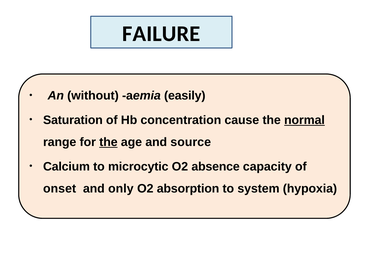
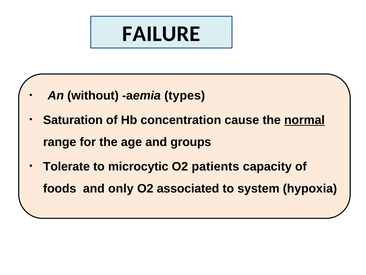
easily: easily -> types
the at (108, 142) underline: present -> none
source: source -> groups
Calcium: Calcium -> Tolerate
absence: absence -> patients
onset: onset -> foods
absorption: absorption -> associated
